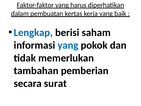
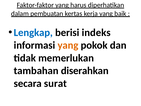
saham: saham -> indeks
yang at (68, 45) colour: blue -> orange
pemberian: pemberian -> diserahkan
